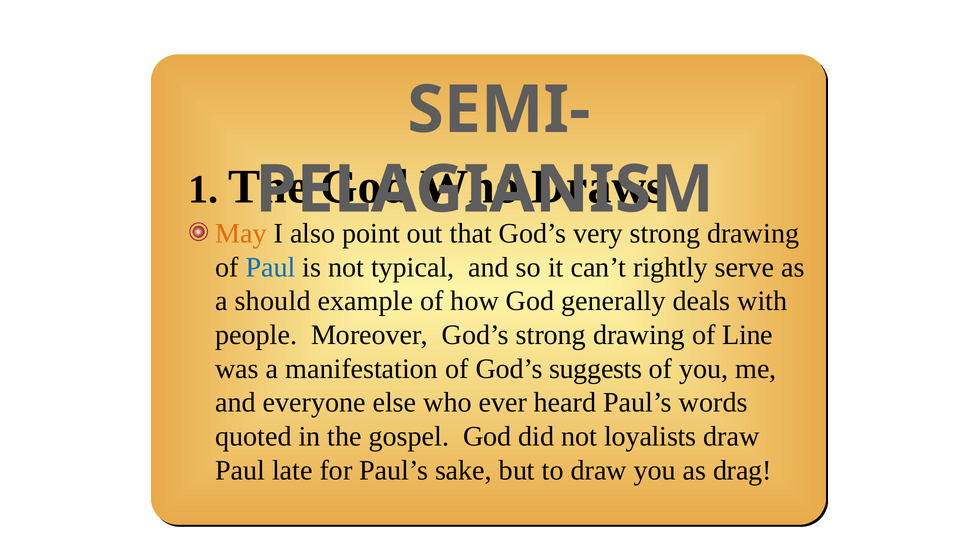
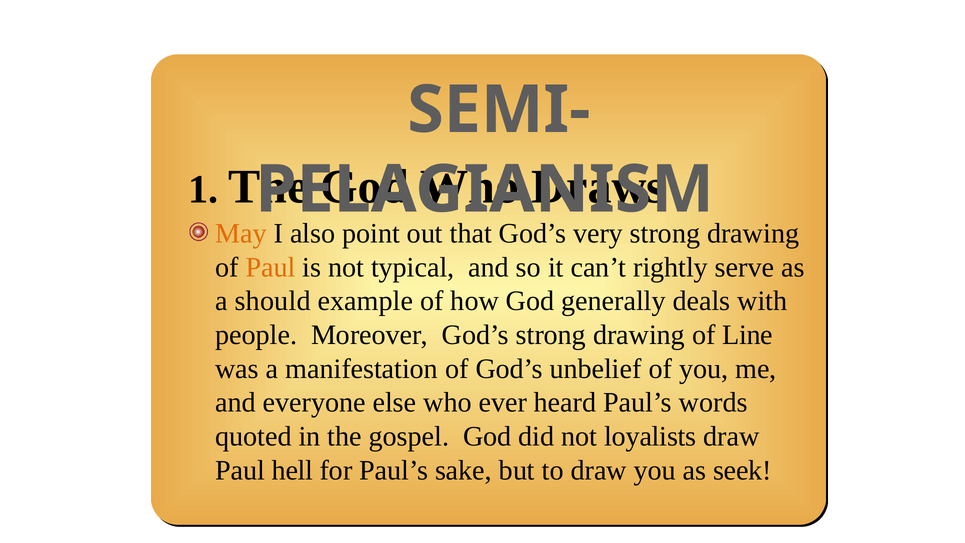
Paul at (271, 267) colour: blue -> orange
suggests: suggests -> unbelief
late: late -> hell
drag: drag -> seek
